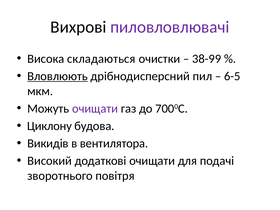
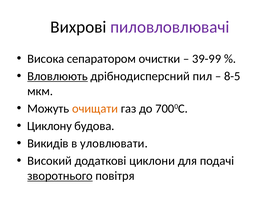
складаються: складаються -> сепаратором
38-99: 38-99 -> 39-99
6-5: 6-5 -> 8-5
очищати at (95, 109) colour: purple -> orange
вентилятора: вентилятора -> уловлювати
додаткові очищати: очищати -> циклони
зворотнього underline: none -> present
